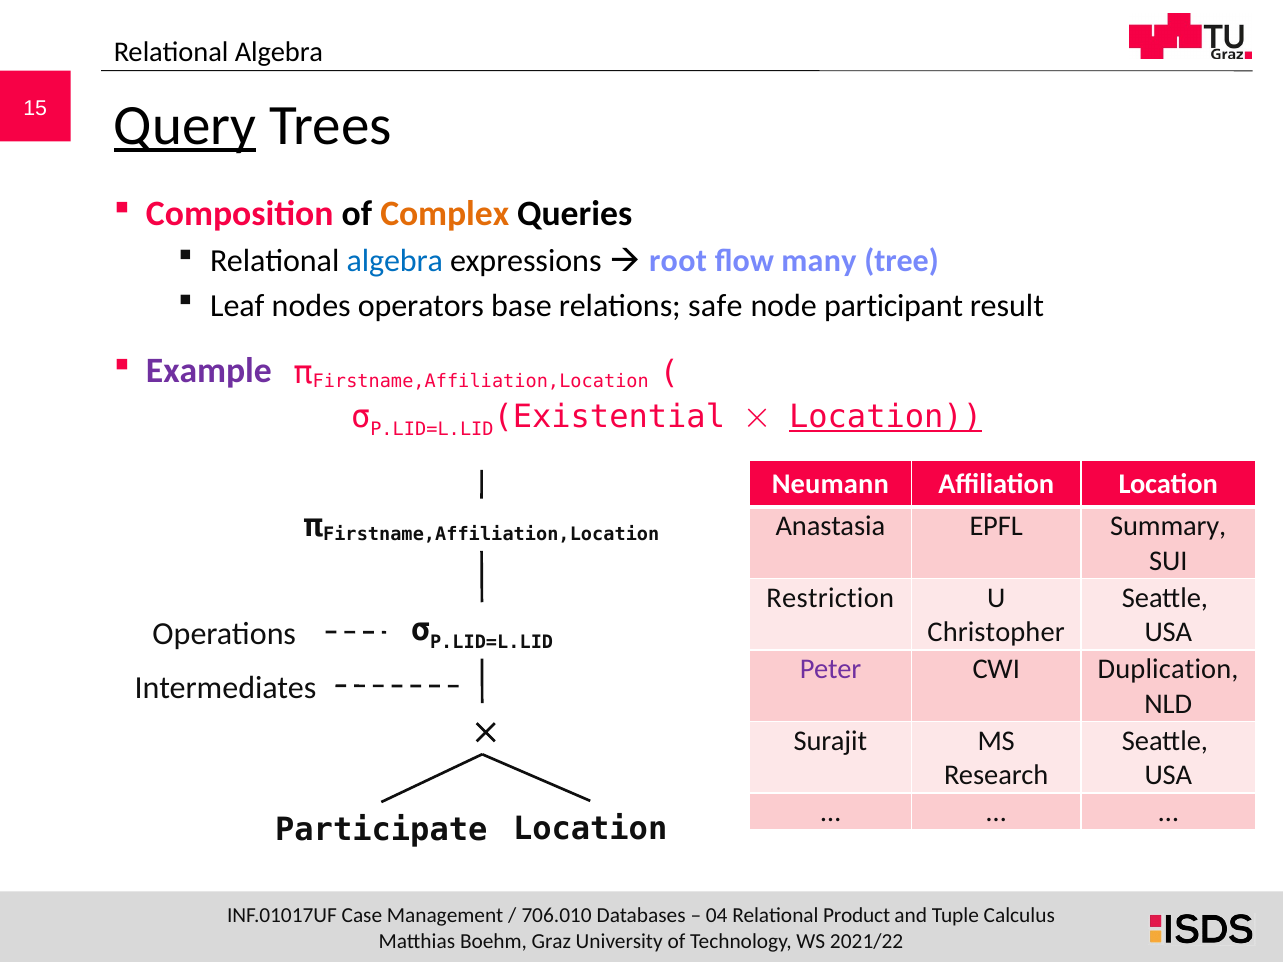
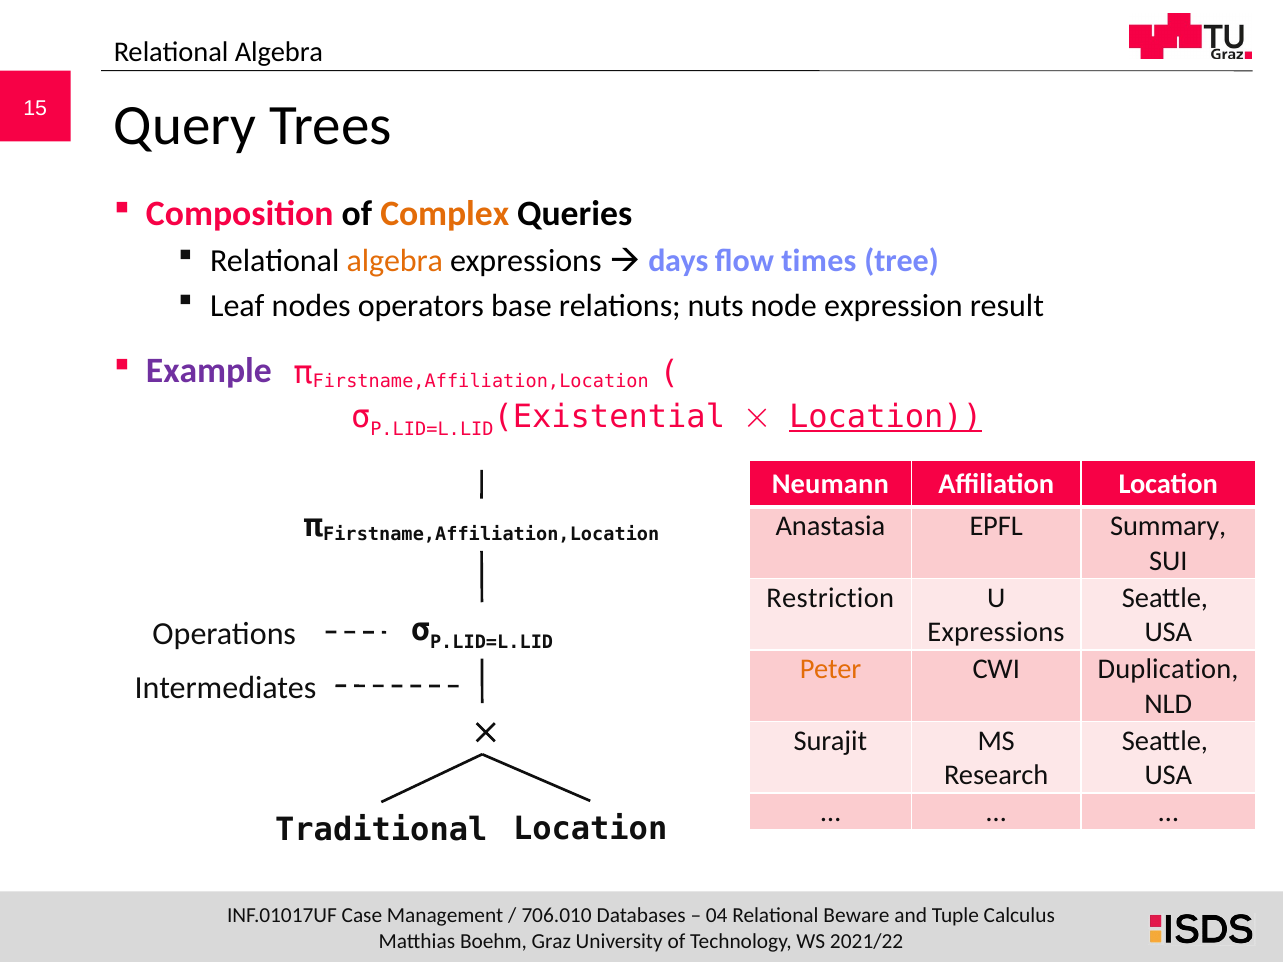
Query underline: present -> none
algebra at (395, 261) colour: blue -> orange
root: root -> days
many: many -> times
safe: safe -> nuts
participant: participant -> expression
Christopher at (996, 633): Christopher -> Expressions
Peter colour: purple -> orange
Participate: Participate -> Traditional
Product: Product -> Beware
